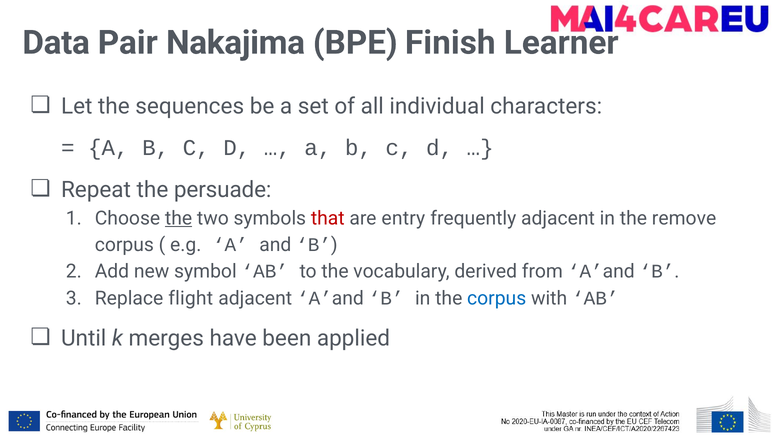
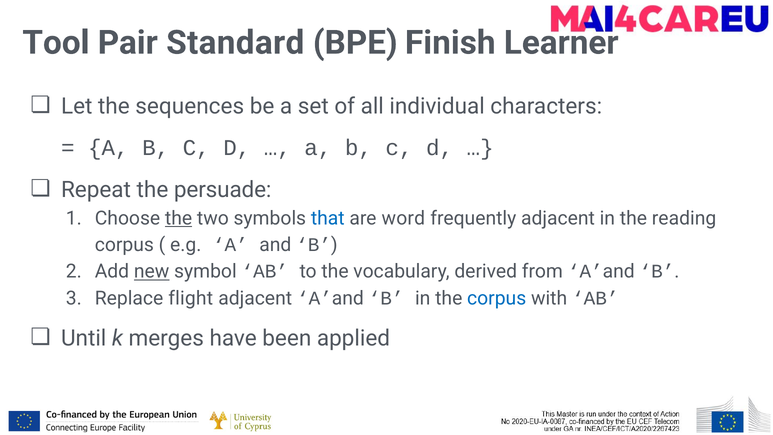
Data: Data -> Tool
Nakajima: Nakajima -> Standard
that colour: red -> blue
entry: entry -> word
remove: remove -> reading
new underline: none -> present
